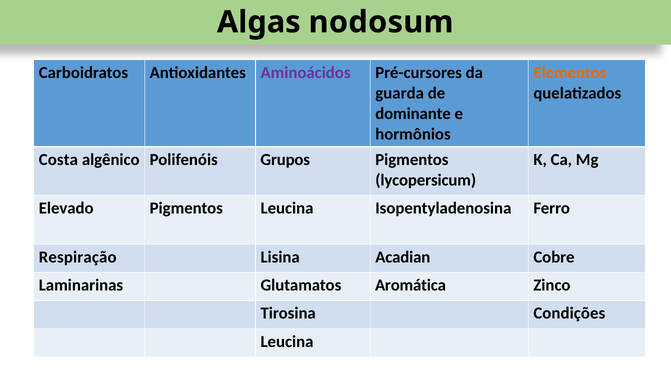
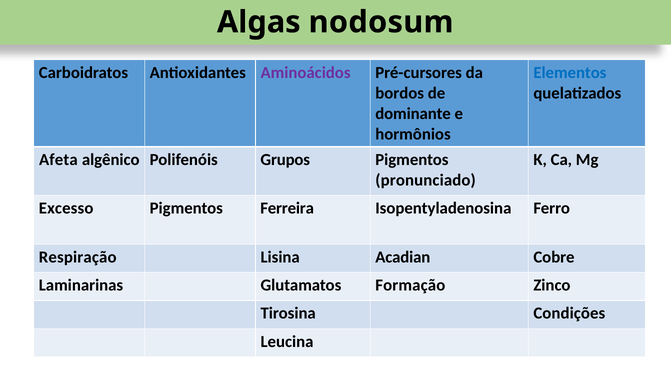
Elementos colour: orange -> blue
guarda: guarda -> bordos
Costa: Costa -> Afeta
lycopersicum: lycopersicum -> pronunciado
Elevado: Elevado -> Excesso
Pigmentos Leucina: Leucina -> Ferreira
Aromática: Aromática -> Formação
